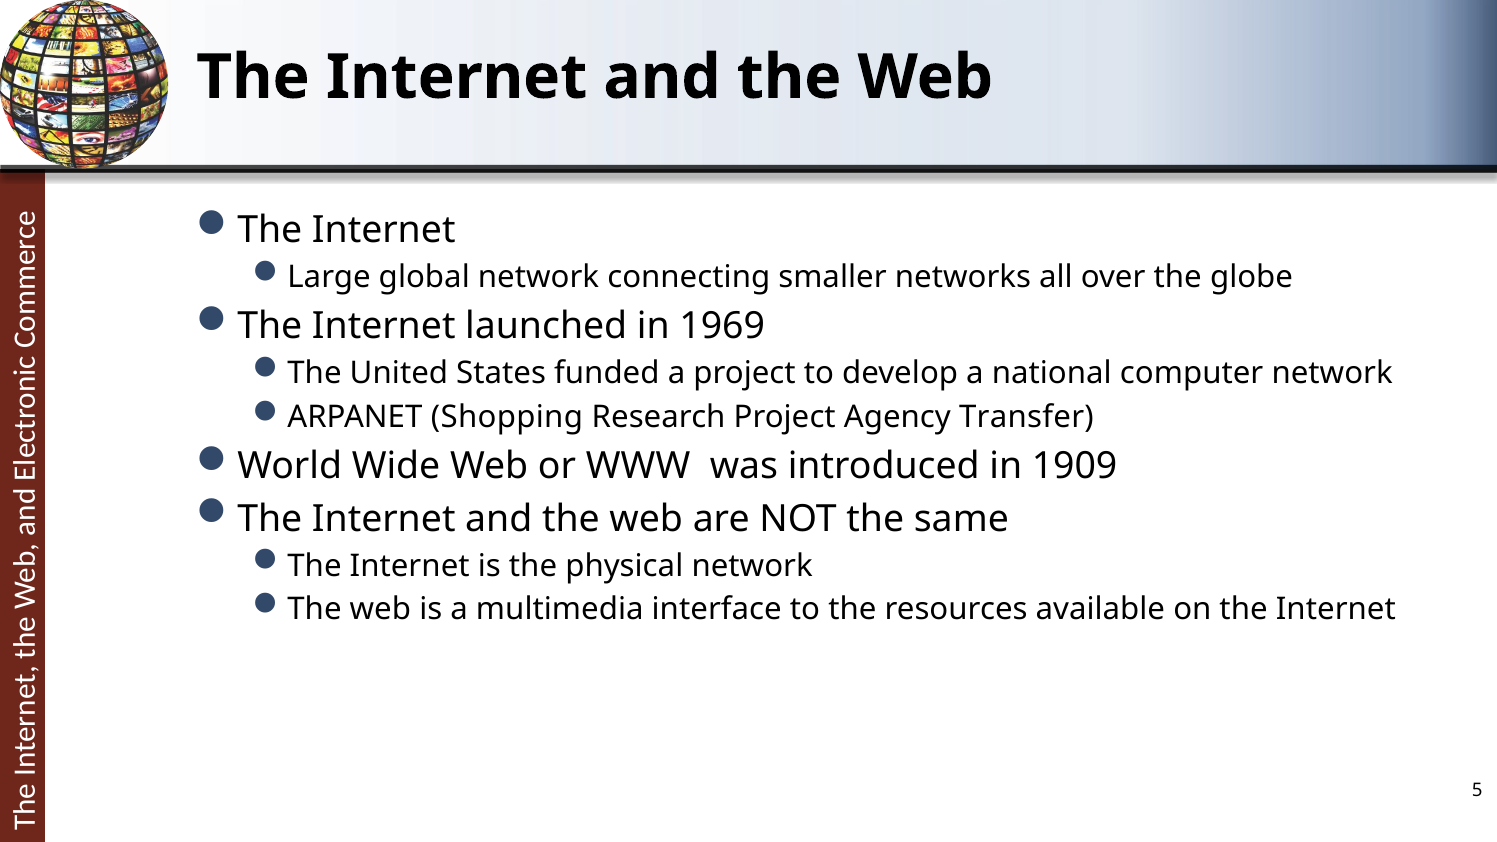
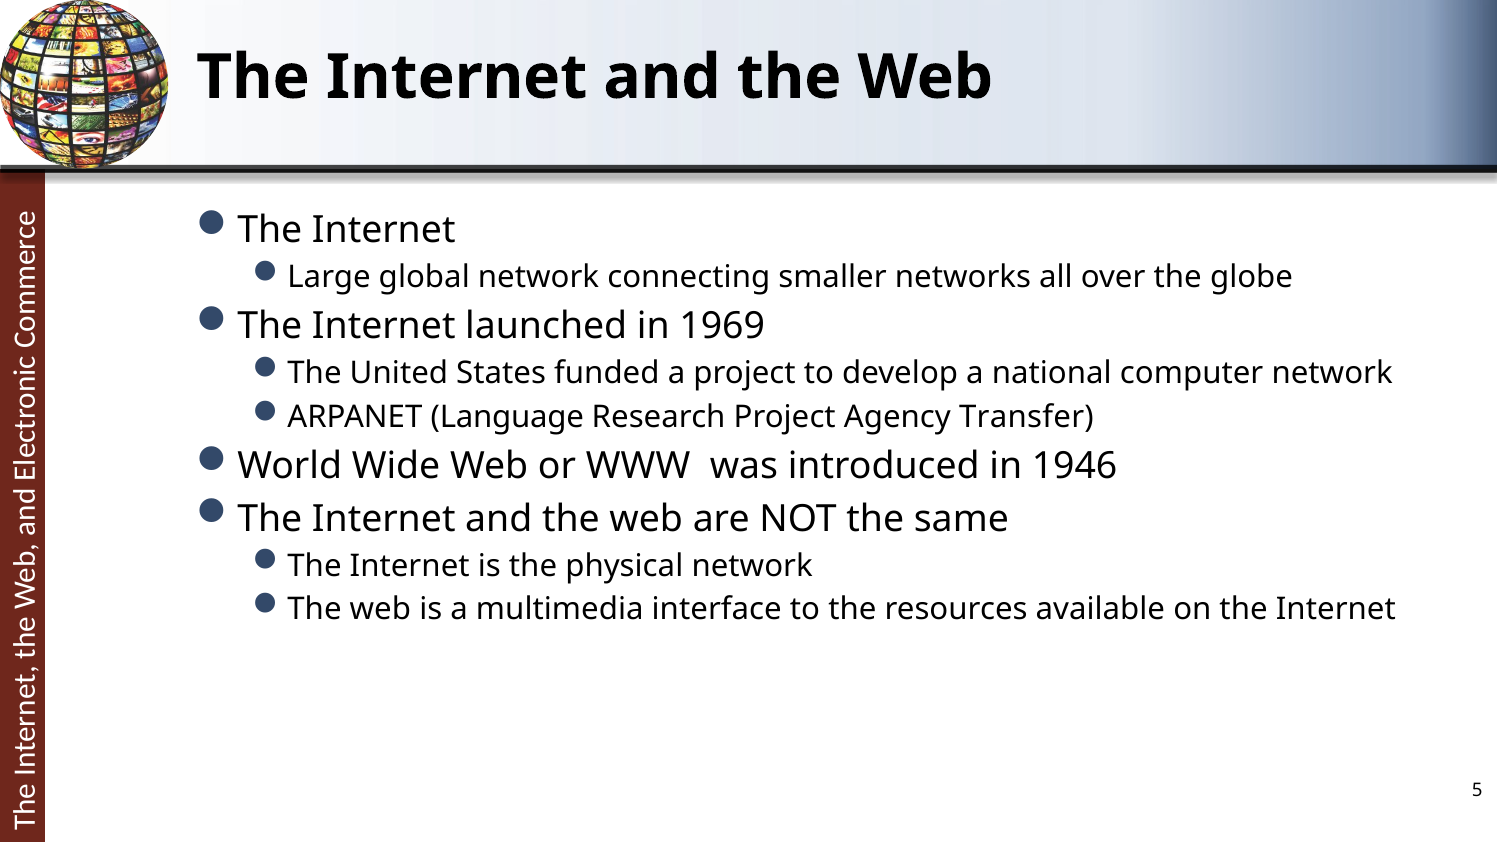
Shopping: Shopping -> Language
1909: 1909 -> 1946
